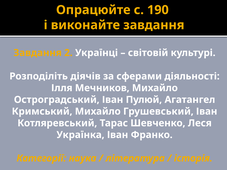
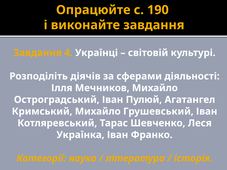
2: 2 -> 4
